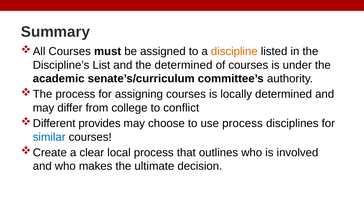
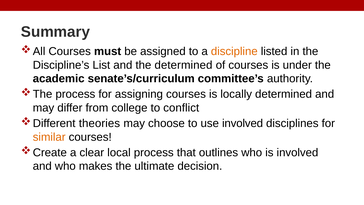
provides: provides -> theories
use process: process -> involved
similar colour: blue -> orange
